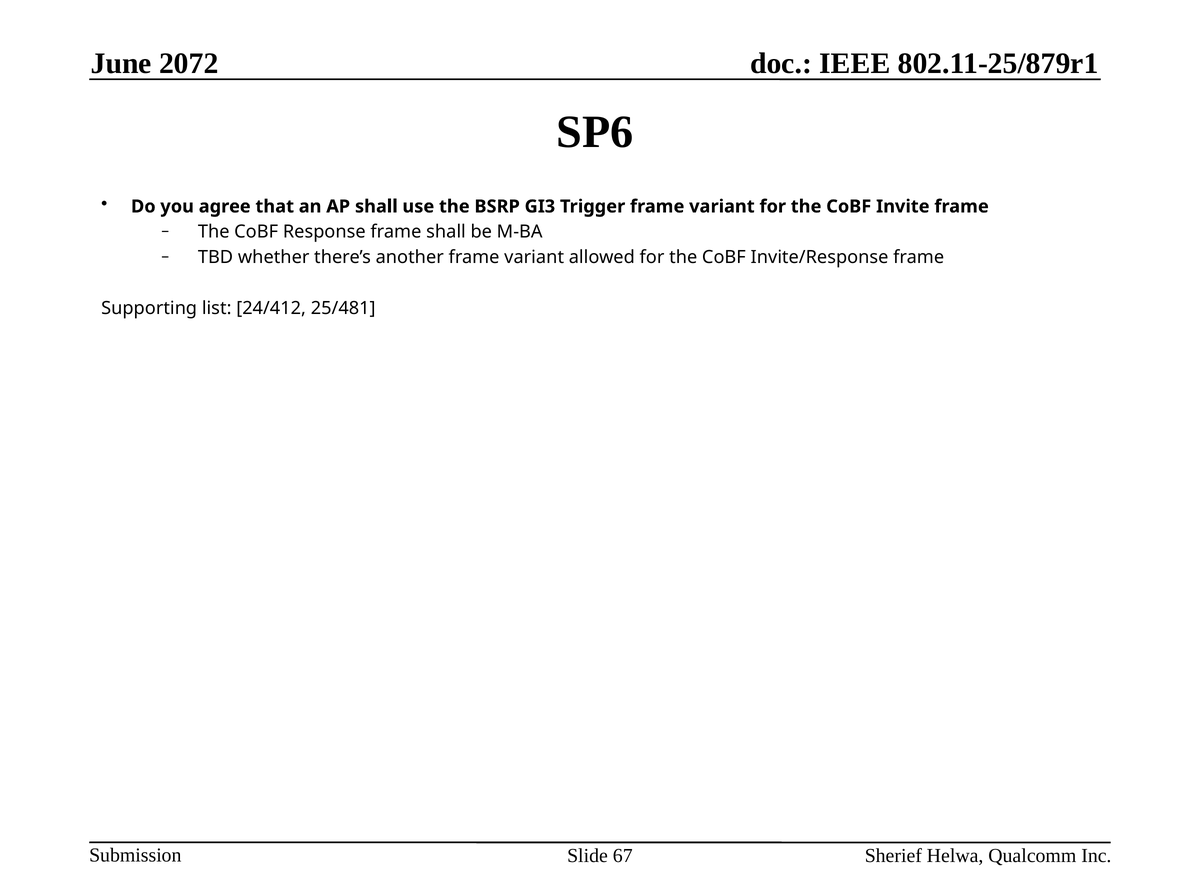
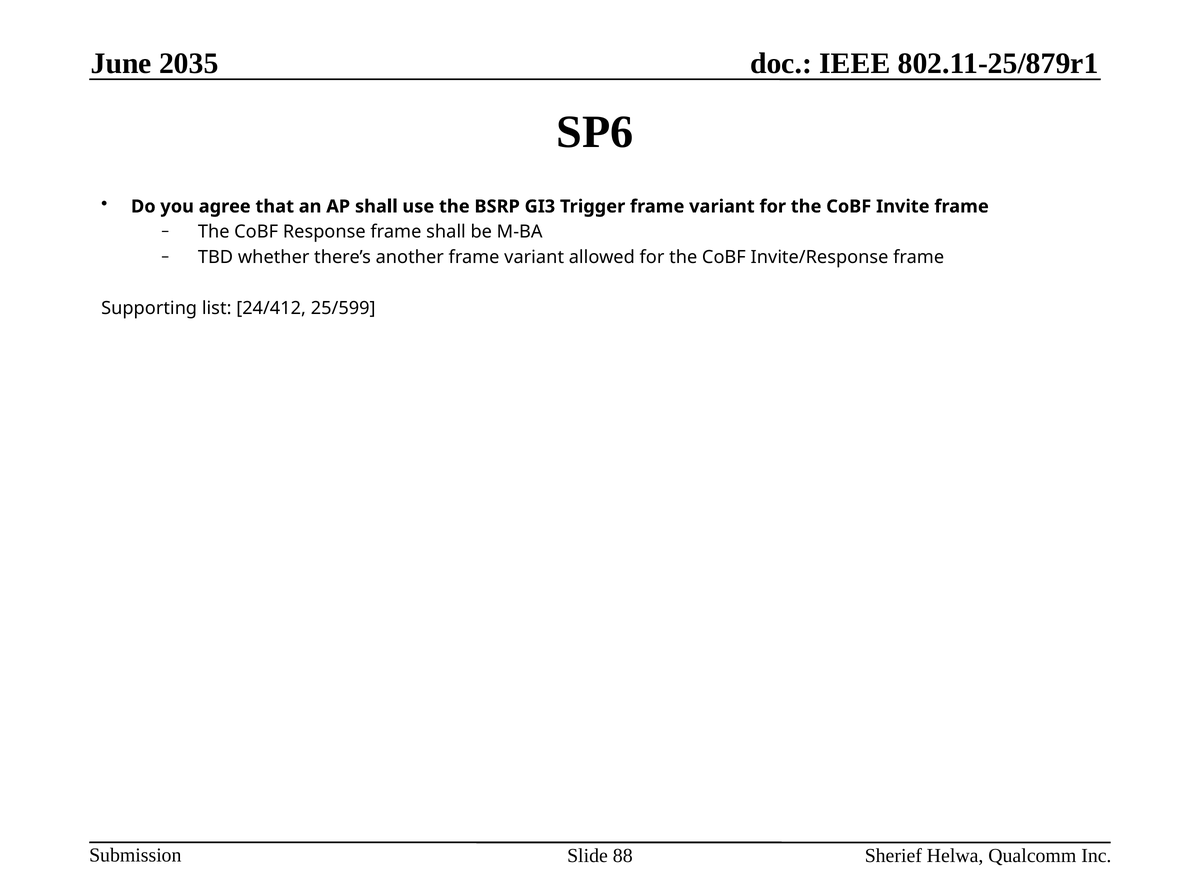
2072: 2072 -> 2035
25/481: 25/481 -> 25/599
67: 67 -> 88
